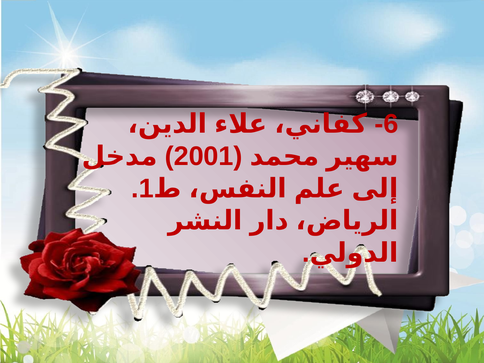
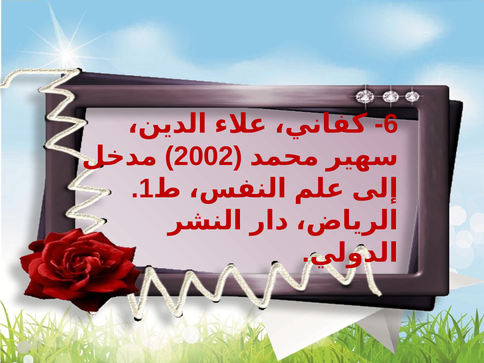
2001: 2001 -> 2002
